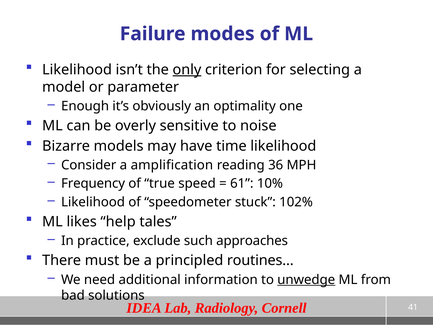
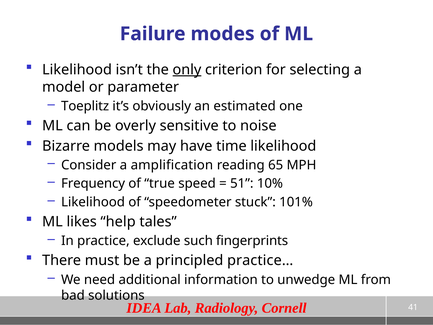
Enough: Enough -> Toeplitz
optimality: optimality -> estimated
36: 36 -> 65
61: 61 -> 51
102%: 102% -> 101%
approaches: approaches -> fingerprints
routines…: routines… -> practice…
unwedge underline: present -> none
